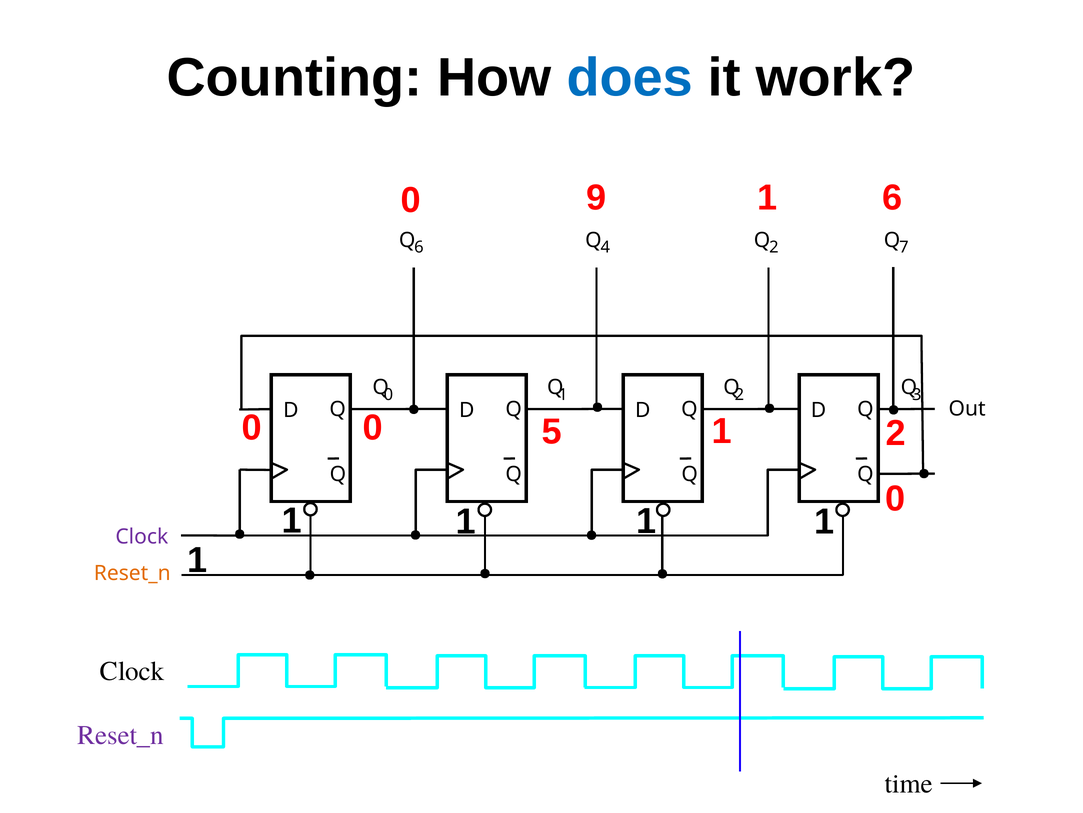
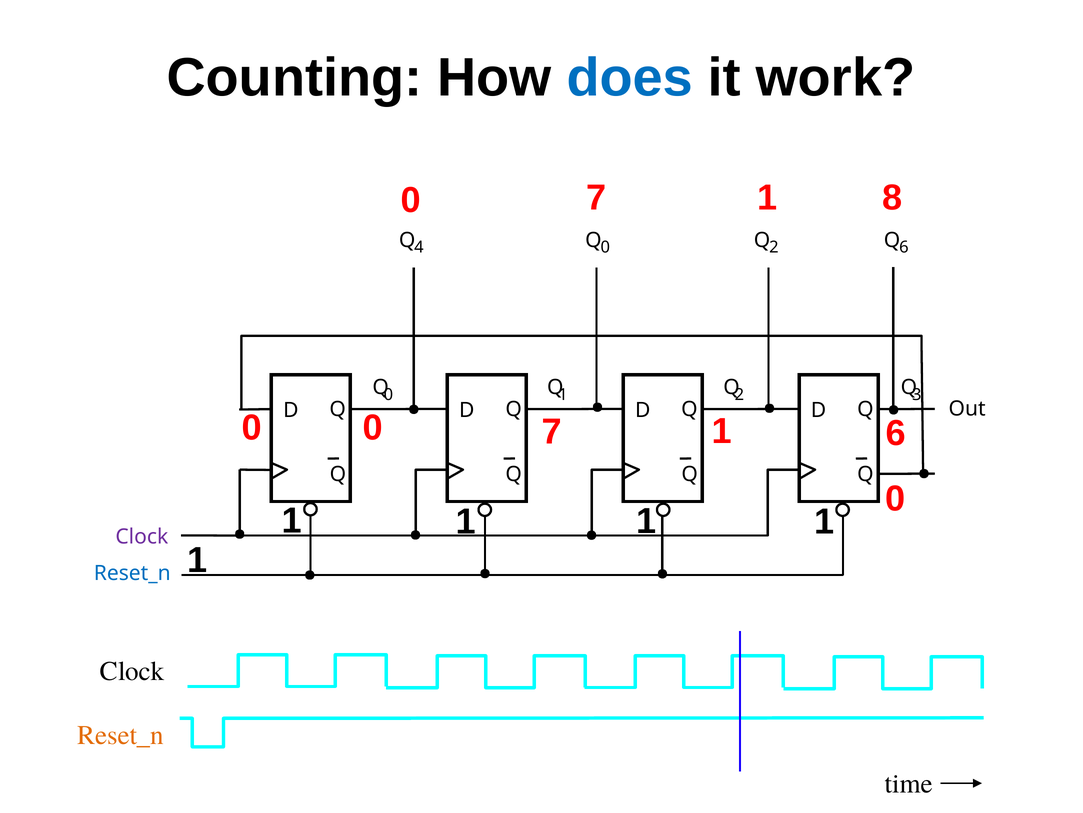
9 at (596, 197): 9 -> 7
1 6: 6 -> 8
Q 6: 6 -> 4
4 at (605, 247): 4 -> 0
Q 7: 7 -> 6
5 at (552, 431): 5 -> 7
1 2: 2 -> 6
Reset_n at (132, 573) colour: orange -> blue
Reset_n at (121, 734) colour: purple -> orange
